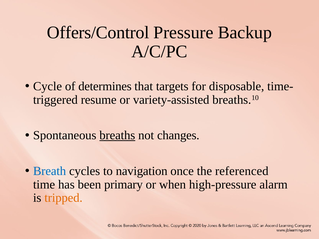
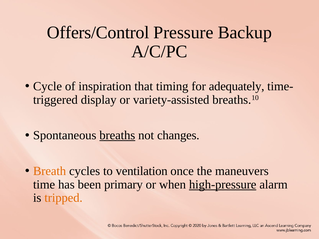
determines: determines -> inspiration
targets: targets -> timing
disposable: disposable -> adequately
resume: resume -> display
Breath colour: blue -> orange
navigation: navigation -> ventilation
referenced: referenced -> maneuvers
high-pressure underline: none -> present
